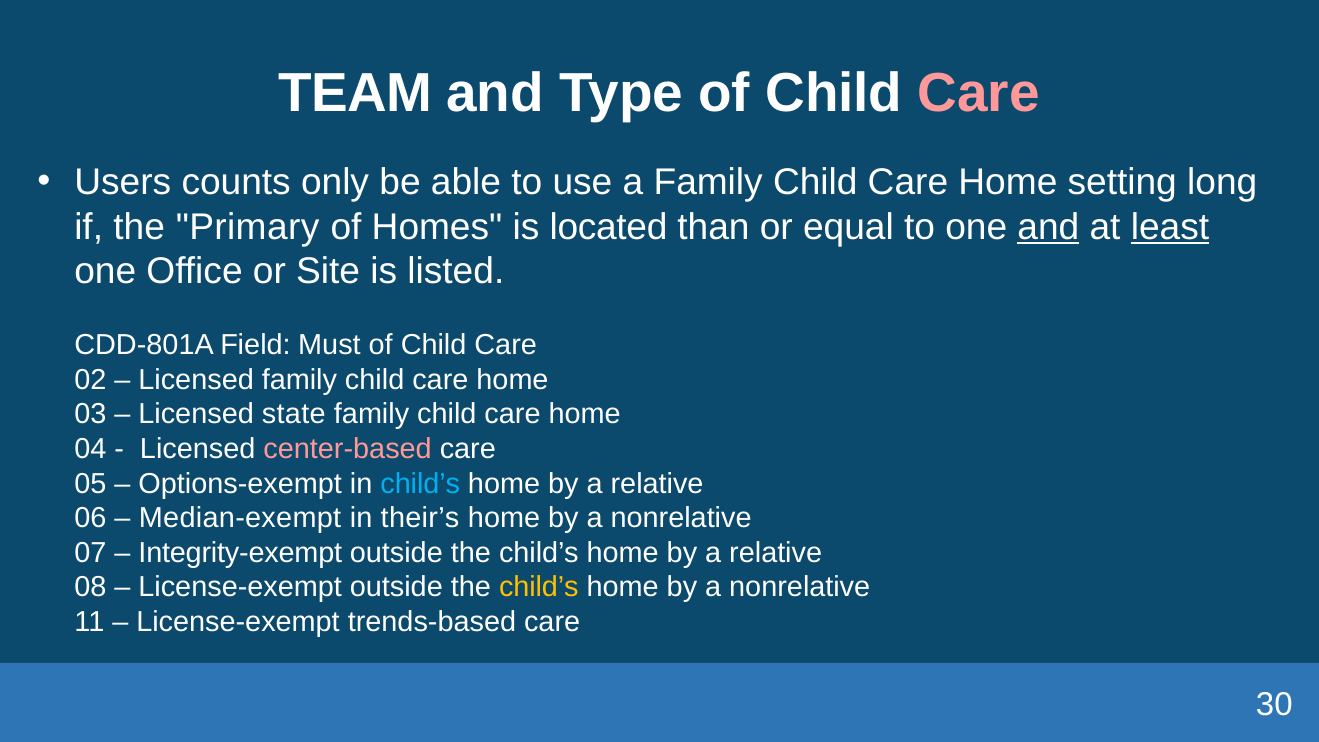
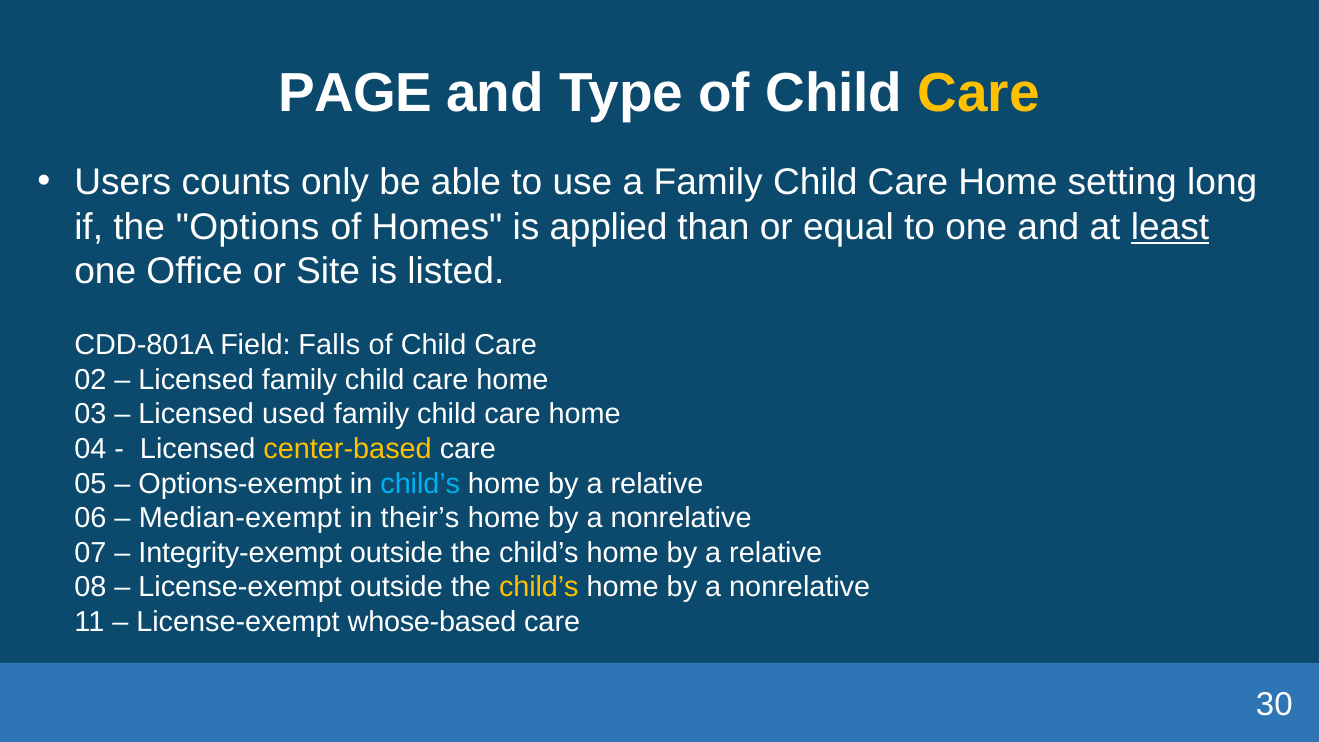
TEAM: TEAM -> PAGE
Care at (979, 93) colour: pink -> yellow
Primary: Primary -> Options
located: located -> applied
and at (1048, 227) underline: present -> none
Must: Must -> Falls
state: state -> used
center-based colour: pink -> yellow
trends-based: trends-based -> whose-based
